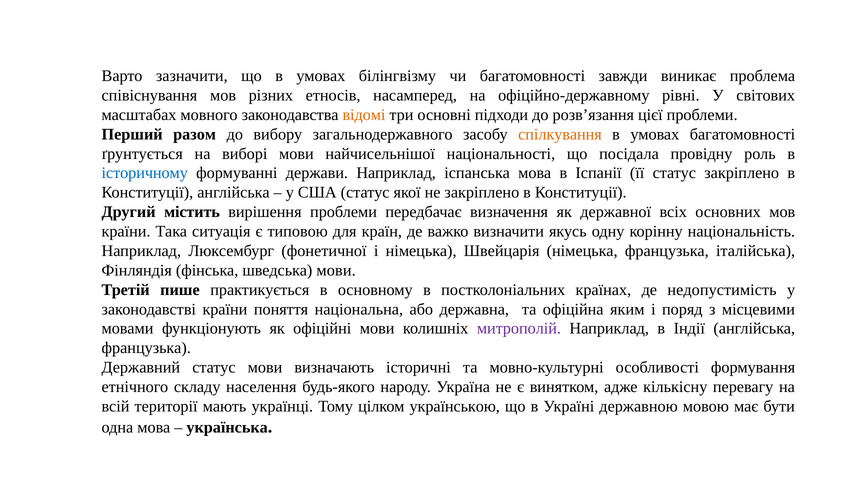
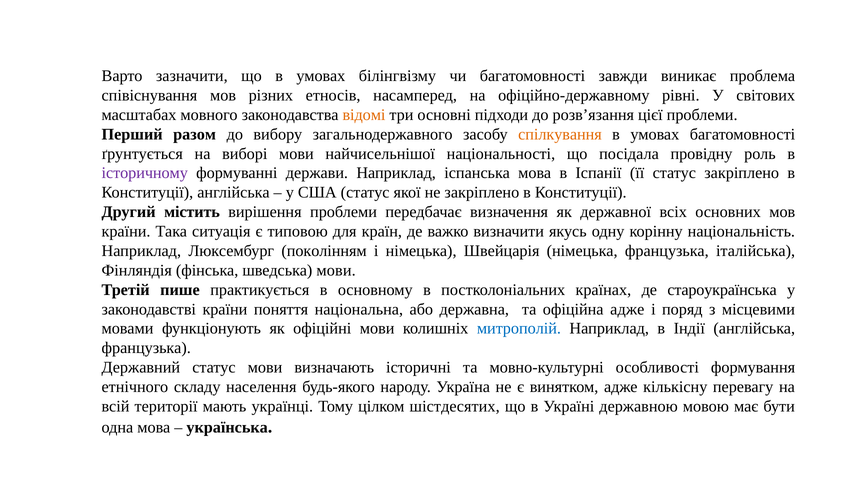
історичному colour: blue -> purple
фонетичної: фонетичної -> поколінням
недопустимість: недопустимість -> староукраїнська
офіційна яким: яким -> адже
митрополій colour: purple -> blue
українською: українською -> шістдесятих
